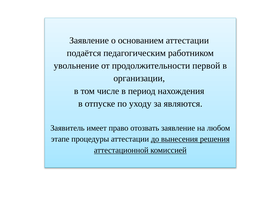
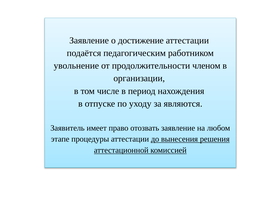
основанием: основанием -> достижение
первой: первой -> членом
